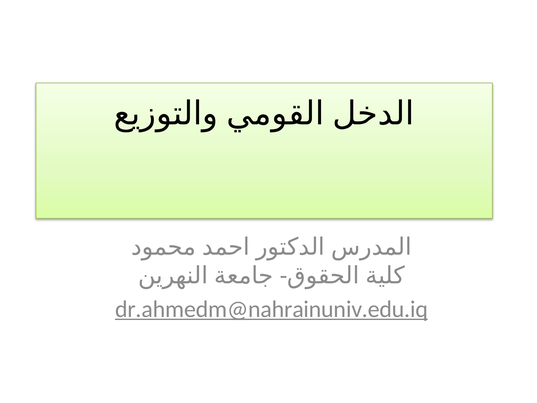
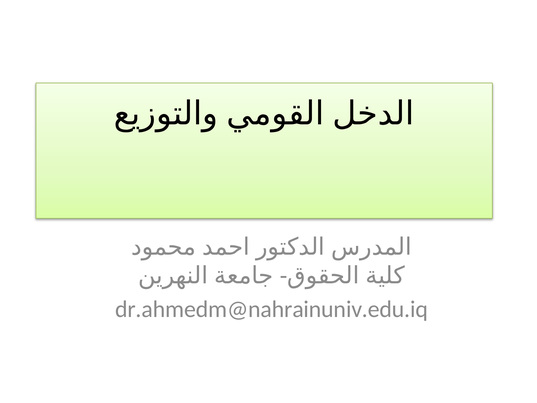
dr.ahmedm@nahrainuniv.edu.iq underline: present -> none
